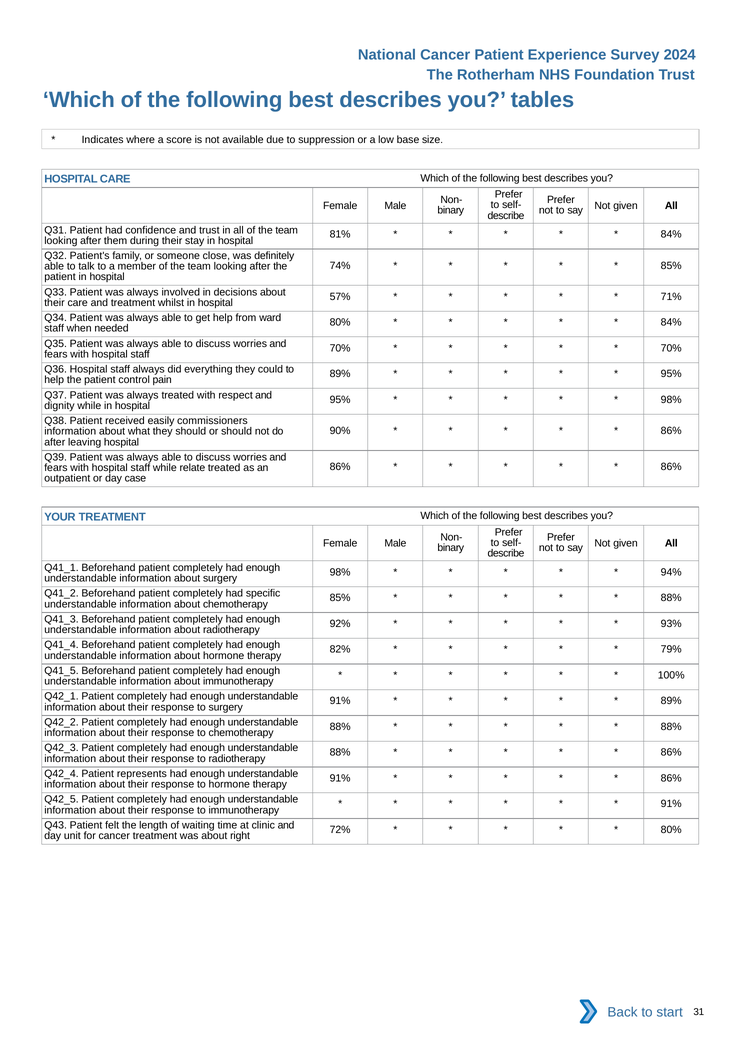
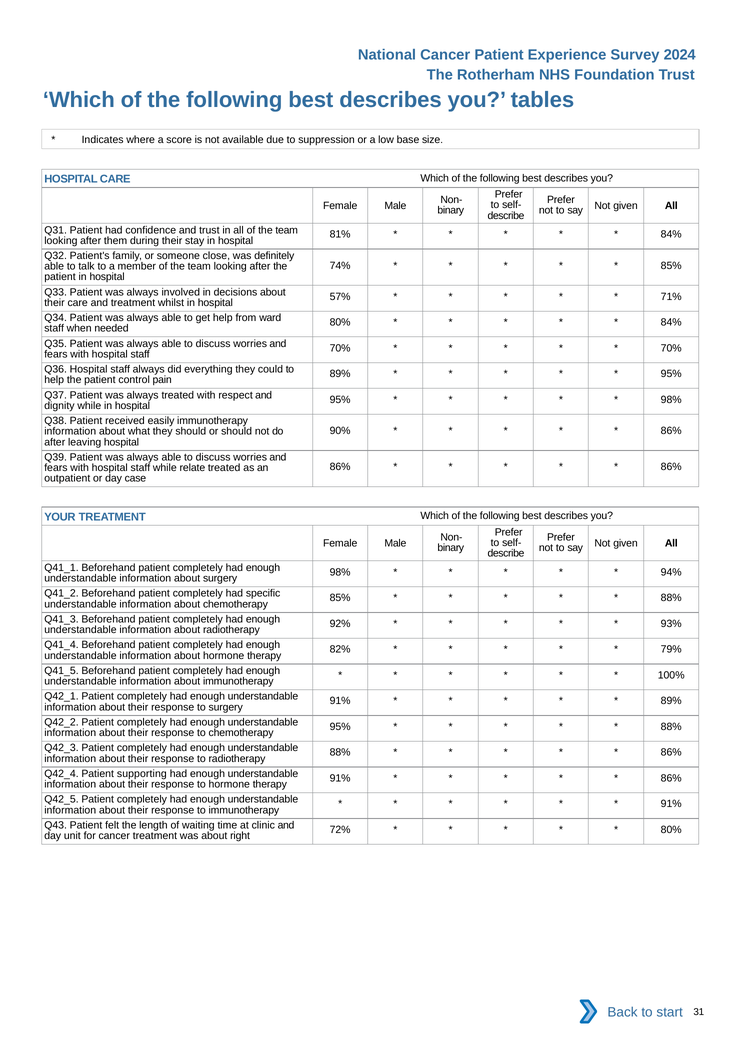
easily commissioners: commissioners -> immunotherapy
88% at (340, 726): 88% -> 95%
represents: represents -> supporting
